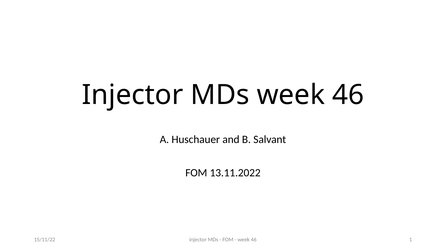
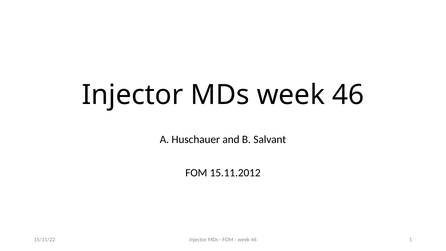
13.11.2022: 13.11.2022 -> 15.11.2012
